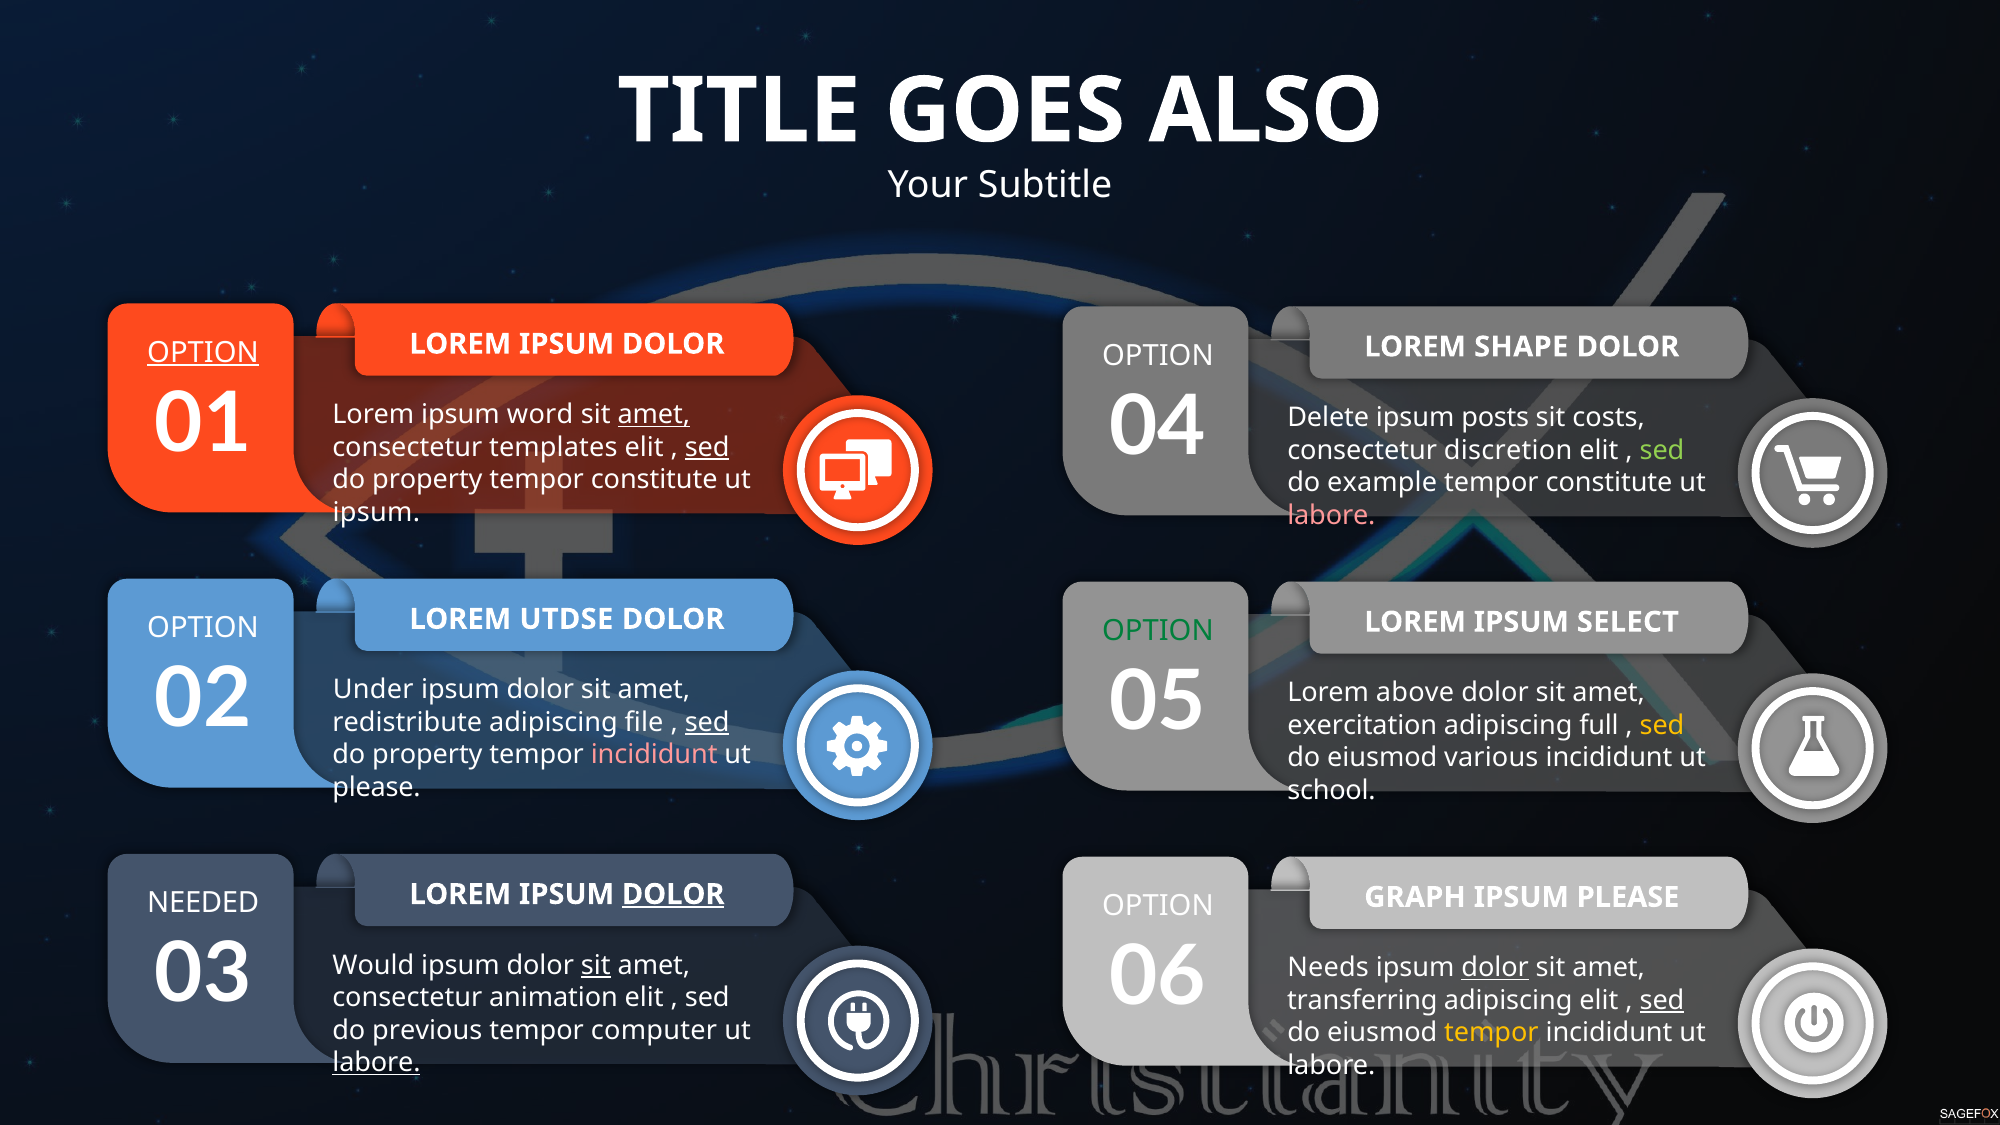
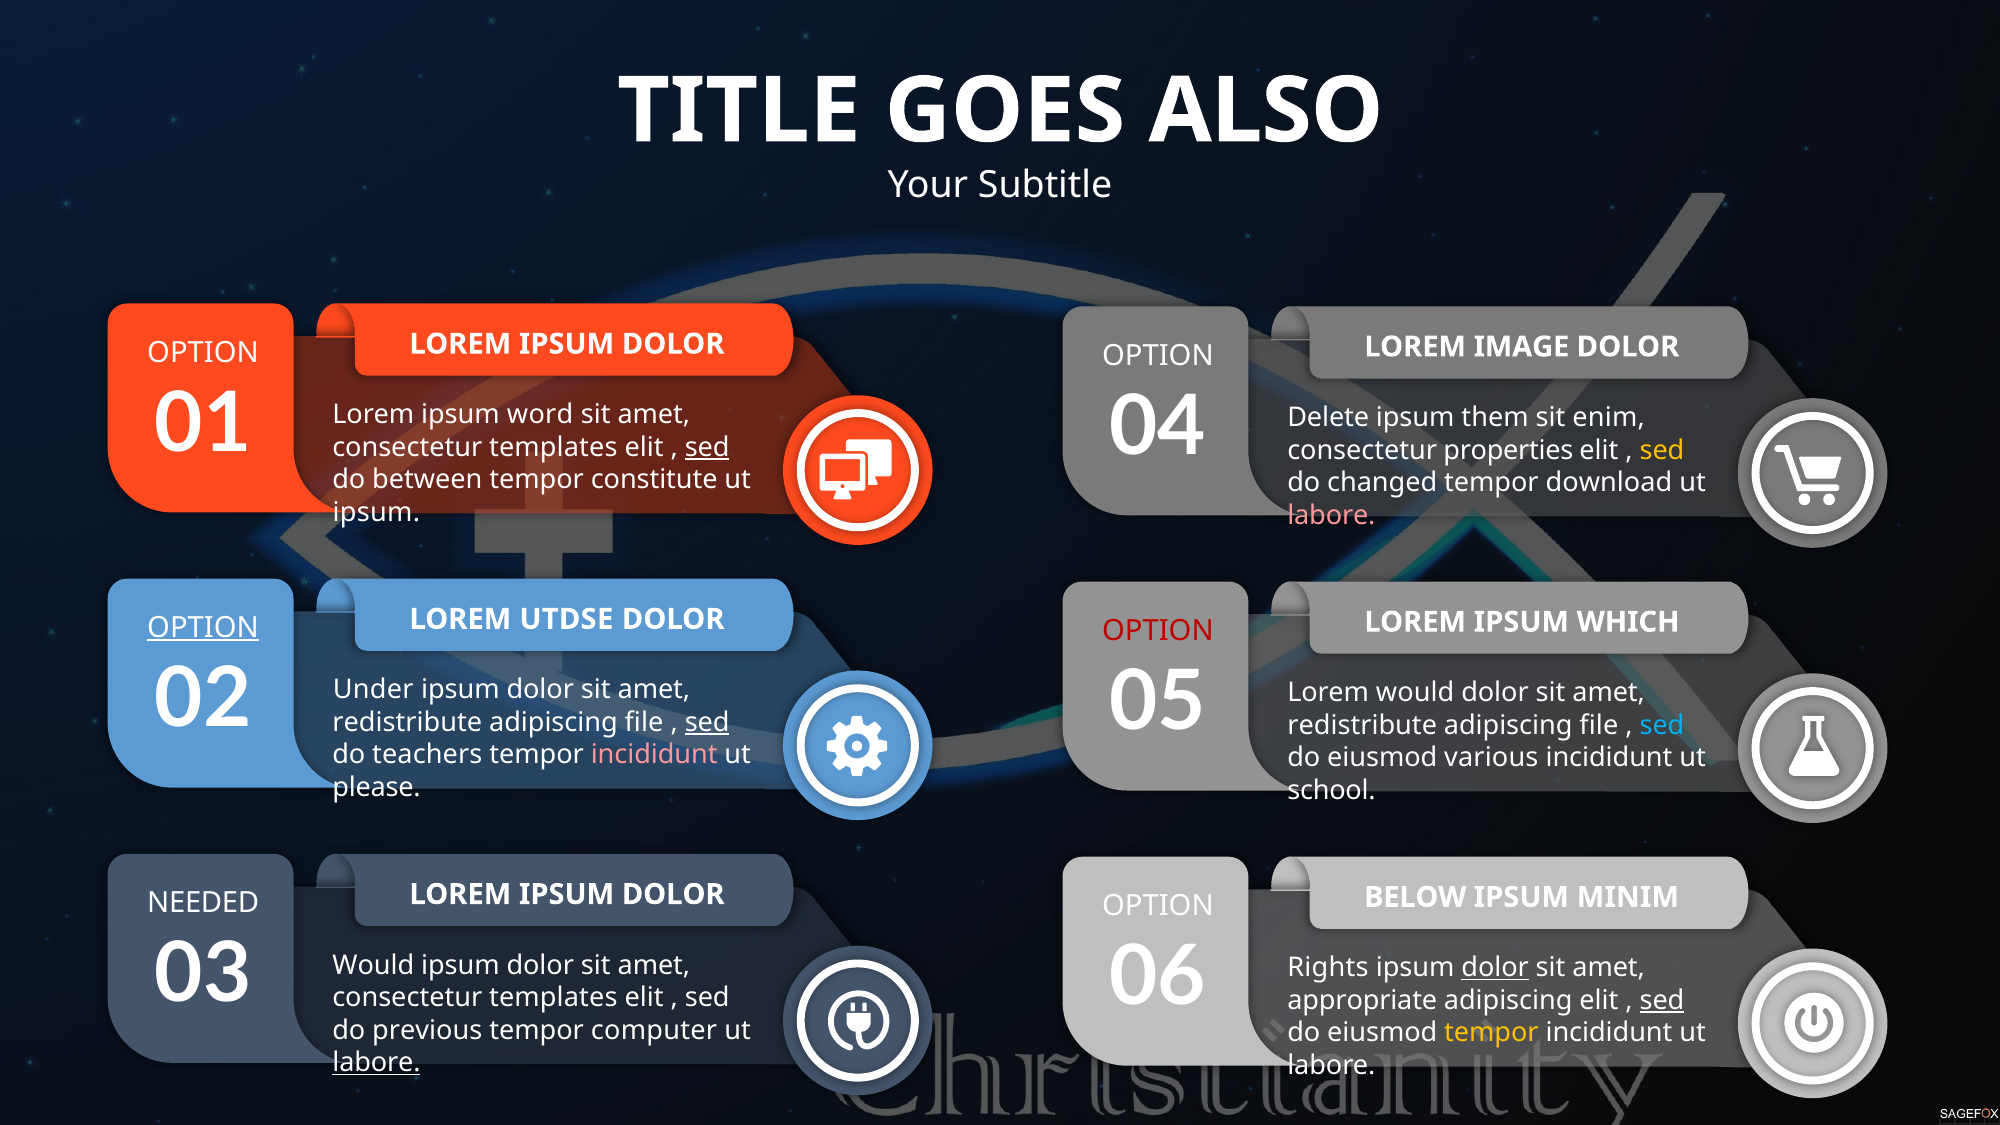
SHAPE: SHAPE -> IMAGE
OPTION at (203, 353) underline: present -> none
amet at (654, 415) underline: present -> none
posts: posts -> them
costs: costs -> enim
discretion: discretion -> properties
sed at (1662, 450) colour: light green -> yellow
property at (427, 480): property -> between
example: example -> changed
constitute at (1609, 483): constitute -> download
SELECT: SELECT -> WHICH
OPTION at (203, 628) underline: none -> present
OPTION at (1158, 631) colour: green -> red
Lorem above: above -> would
exercitation at (1362, 725): exercitation -> redistribute
full at (1599, 725): full -> file
sed at (1662, 725) colour: yellow -> light blue
property at (427, 755): property -> teachers
DOLOR at (673, 894) underline: present -> none
GRAPH: GRAPH -> BELOW
IPSUM PLEASE: PLEASE -> MINIM
sit at (596, 965) underline: present -> none
Needs: Needs -> Rights
animation at (553, 998): animation -> templates
transferring: transferring -> appropriate
